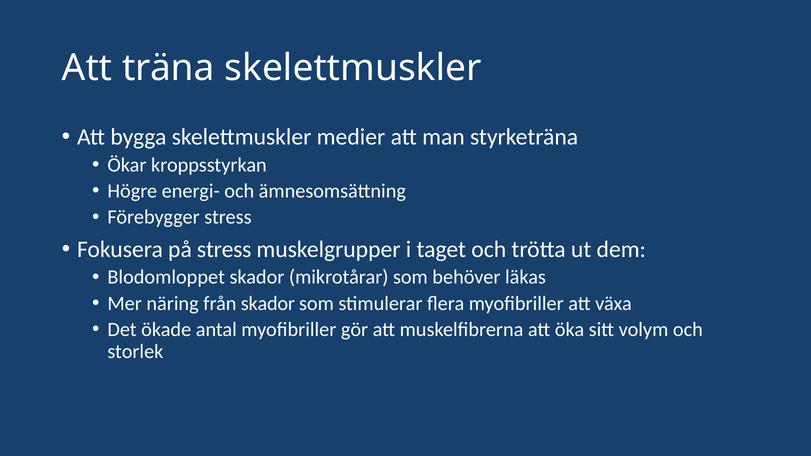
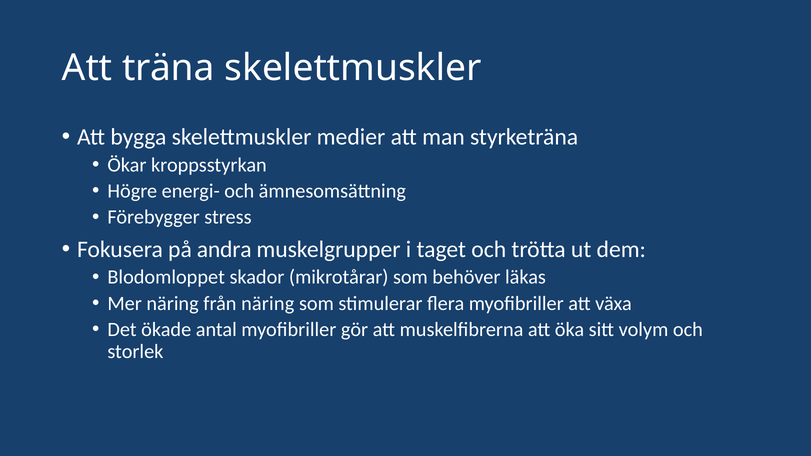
på stress: stress -> andra
från skador: skador -> näring
